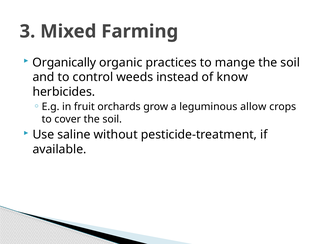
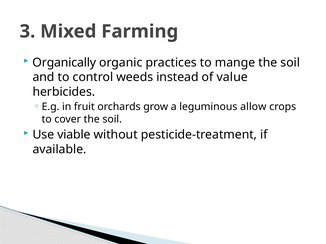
know: know -> value
saline: saline -> viable
